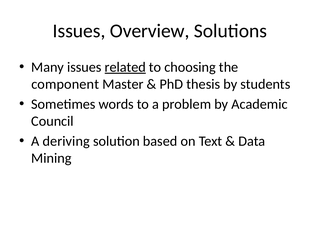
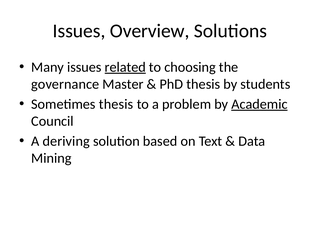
component: component -> governance
Sometimes words: words -> thesis
Academic underline: none -> present
